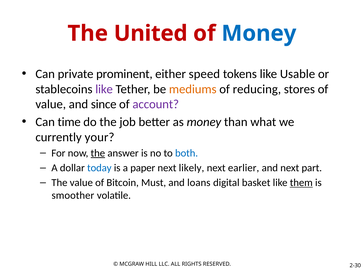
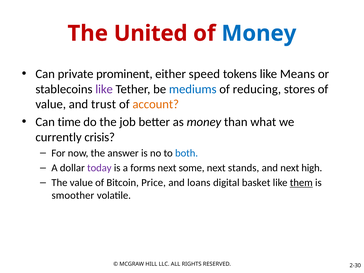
Usable: Usable -> Means
mediums colour: orange -> blue
since: since -> trust
account colour: purple -> orange
your: your -> crisis
the at (98, 153) underline: present -> none
today colour: blue -> purple
paper: paper -> forms
likely: likely -> some
earlier: earlier -> stands
part: part -> high
Must: Must -> Price
